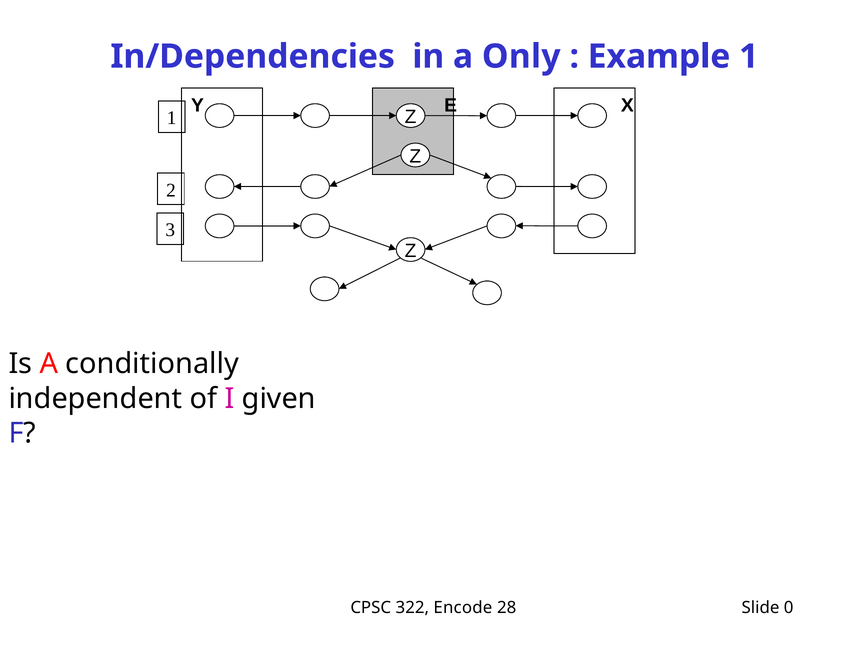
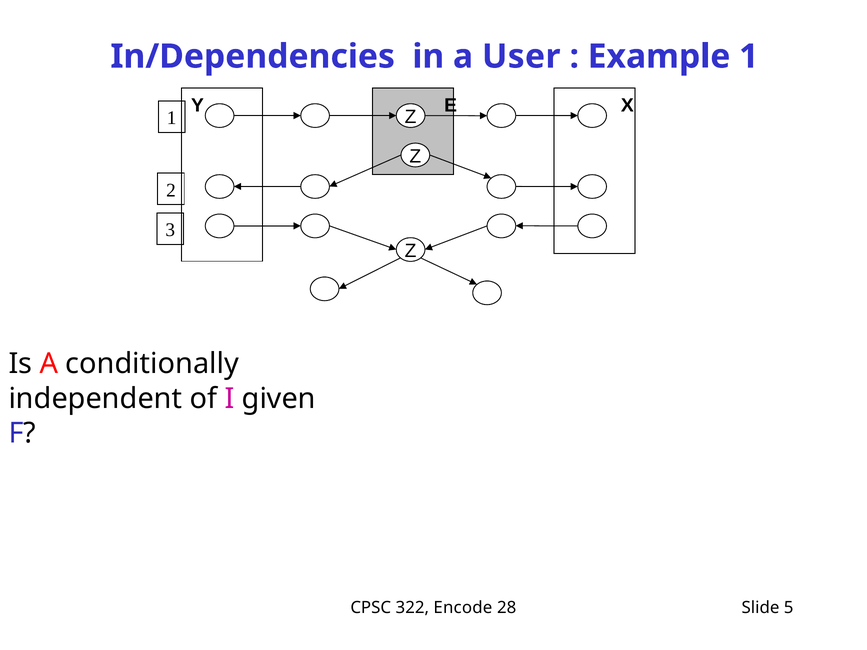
Only: Only -> User
0: 0 -> 5
